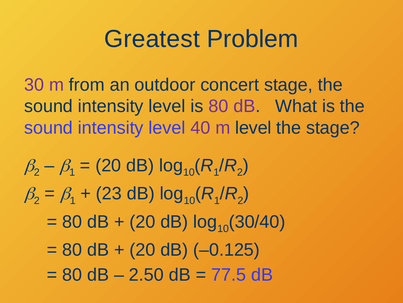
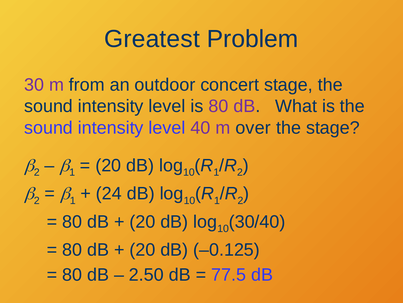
m level: level -> over
23: 23 -> 24
